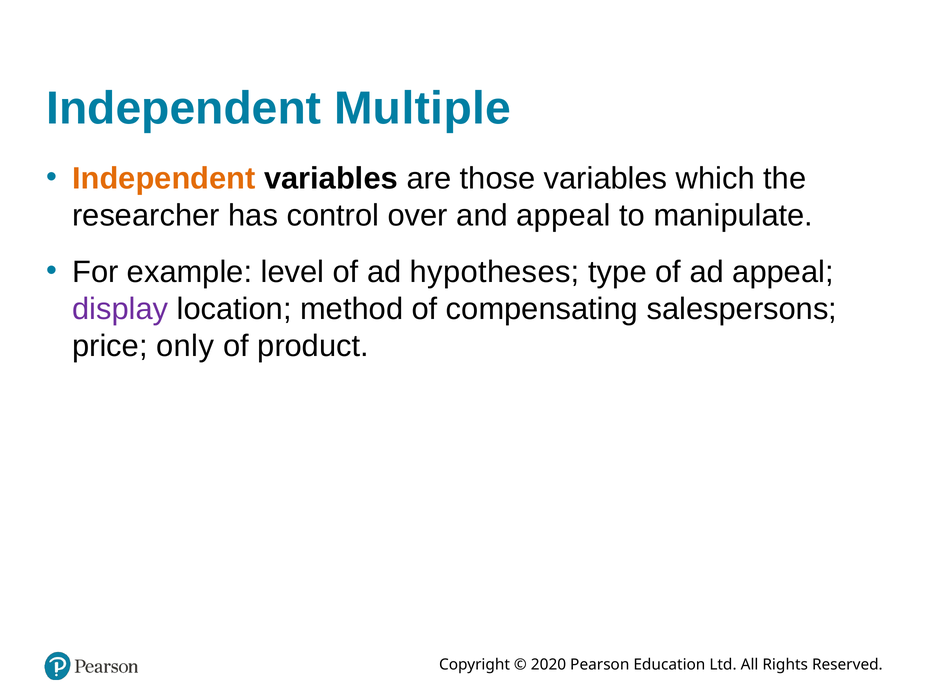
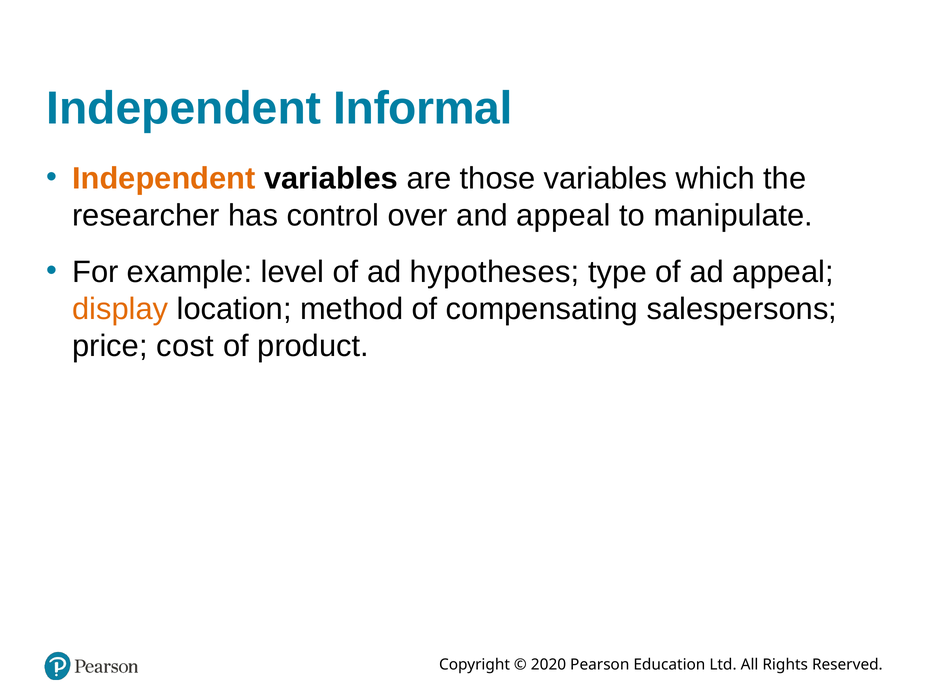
Multiple: Multiple -> Informal
display colour: purple -> orange
only: only -> cost
